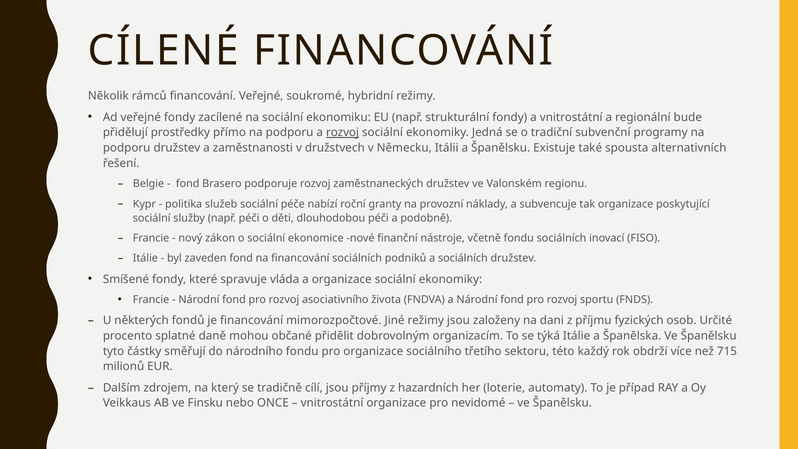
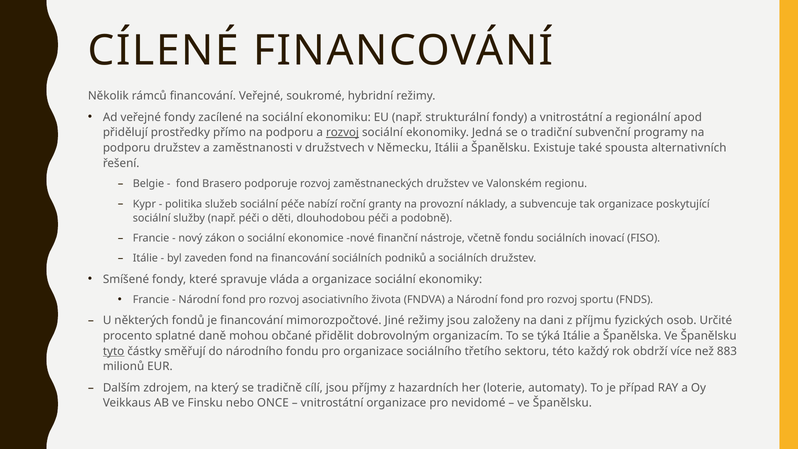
bude: bude -> apod
tyto underline: none -> present
715: 715 -> 883
